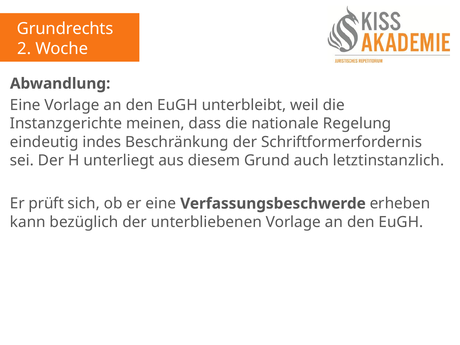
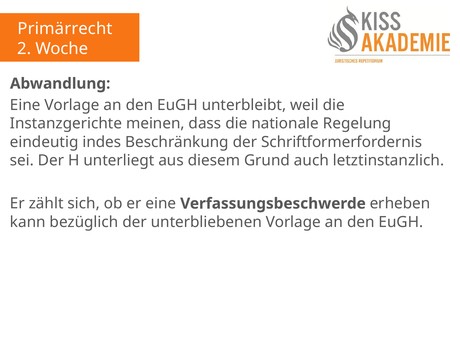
Grundrechts: Grundrechts -> Primärrecht
prüft: prüft -> zählt
